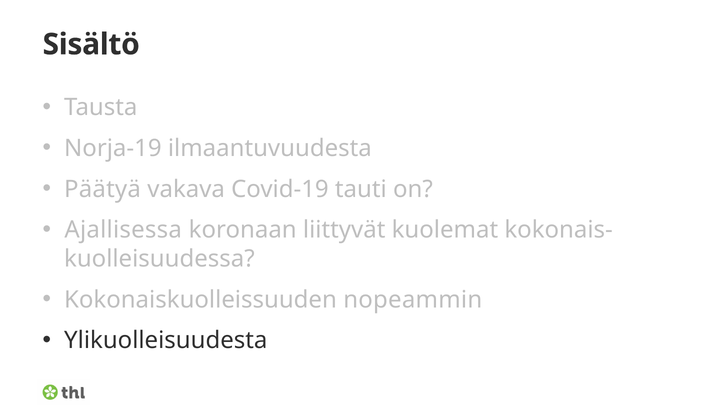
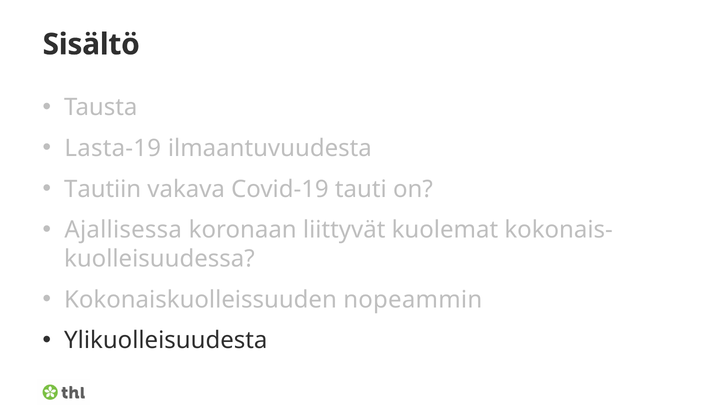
Norja-19: Norja-19 -> Lasta-19
Päätyä: Päätyä -> Tautiin
